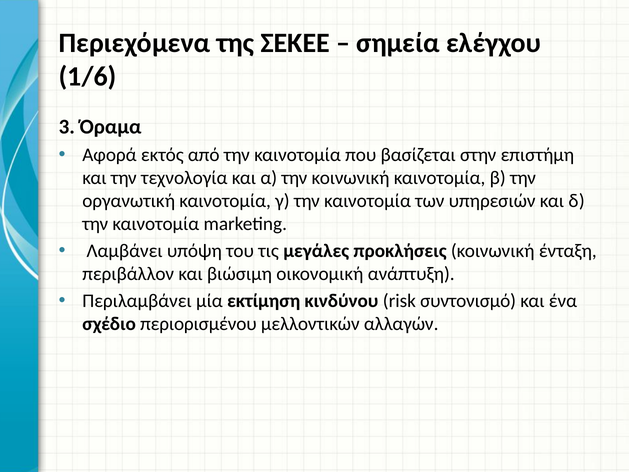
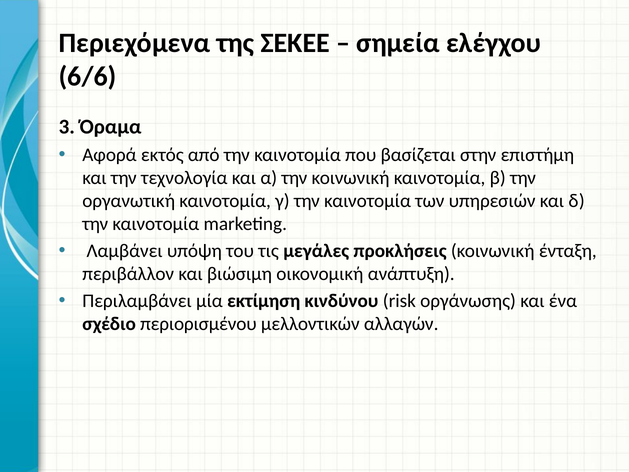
1/6: 1/6 -> 6/6
συντονισμό: συντονισμό -> οργάνωσης
